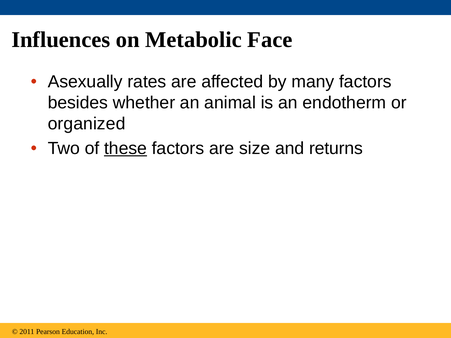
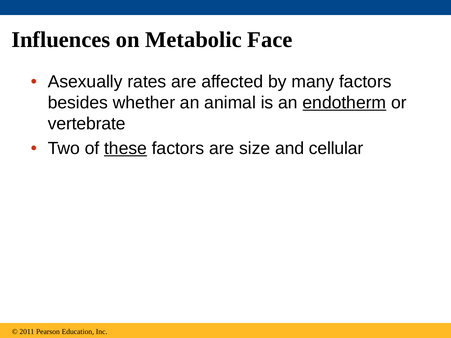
endotherm underline: none -> present
organized: organized -> vertebrate
returns: returns -> cellular
